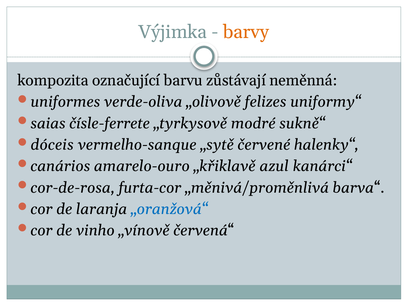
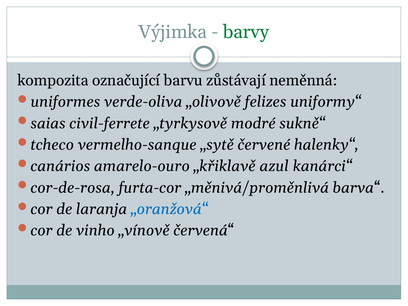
barvy colour: orange -> green
čísle-ferrete: čísle-ferrete -> civil-ferrete
dóceis: dóceis -> tcheco
